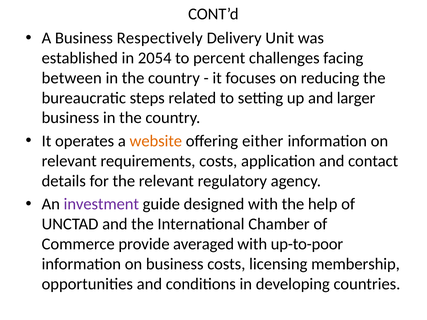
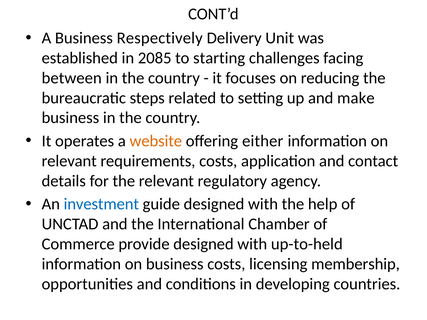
2054: 2054 -> 2085
percent: percent -> starting
larger: larger -> make
investment colour: purple -> blue
provide averaged: averaged -> designed
up-to-poor: up-to-poor -> up-to-held
